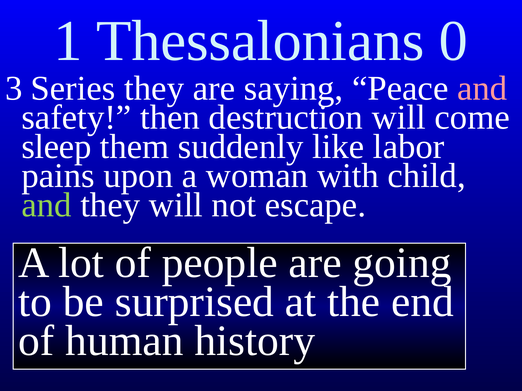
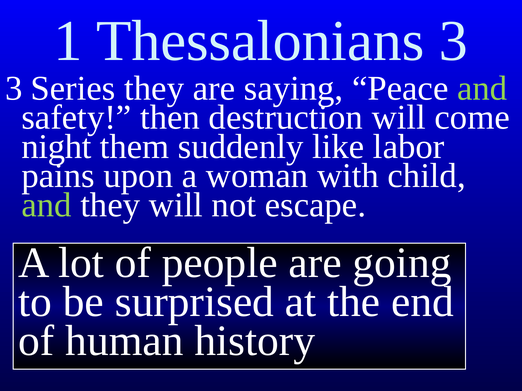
Thessalonians 0: 0 -> 3
and at (482, 88) colour: pink -> light green
sleep: sleep -> night
